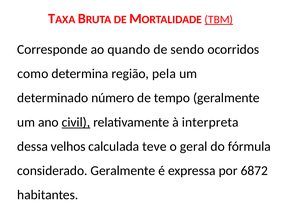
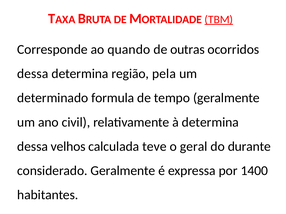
sendo: sendo -> outras
como at (33, 74): como -> dessa
número: número -> formula
civil underline: present -> none
à interpreta: interpreta -> determina
fórmula: fórmula -> durante
6872: 6872 -> 1400
